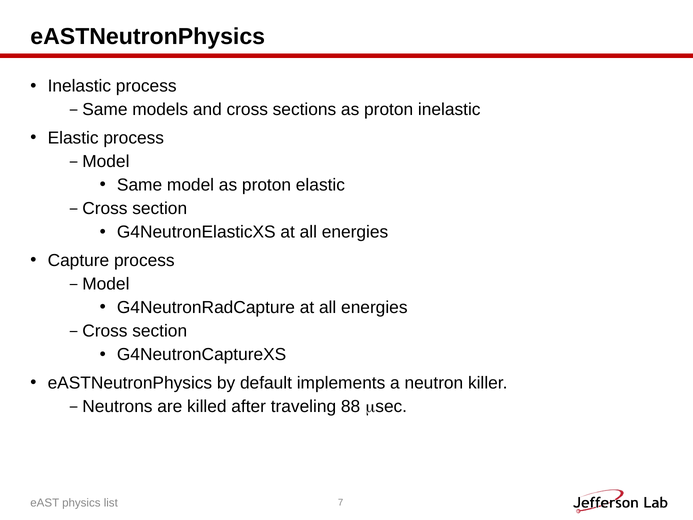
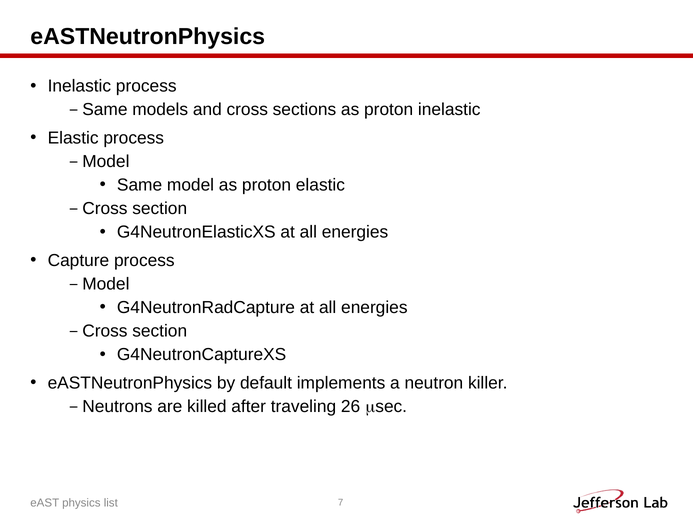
88: 88 -> 26
